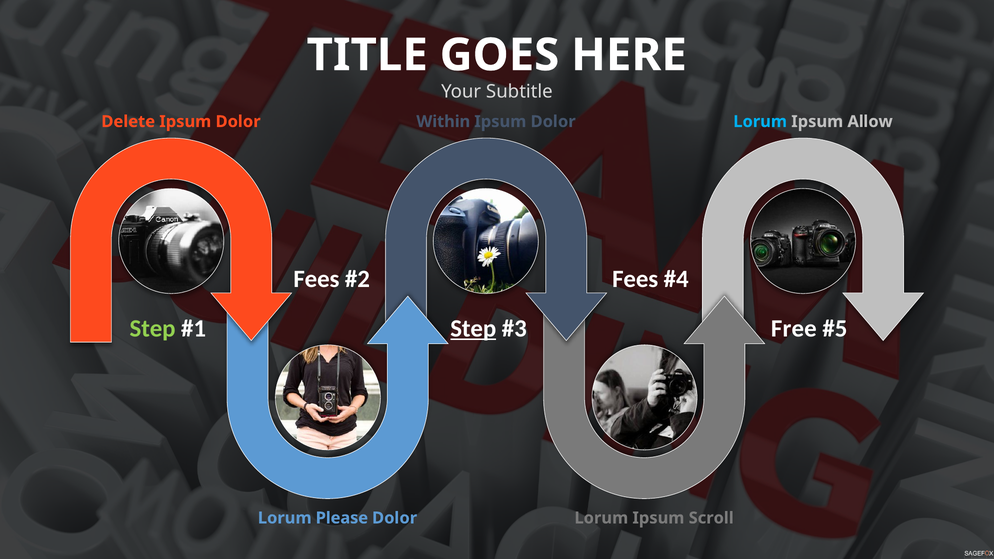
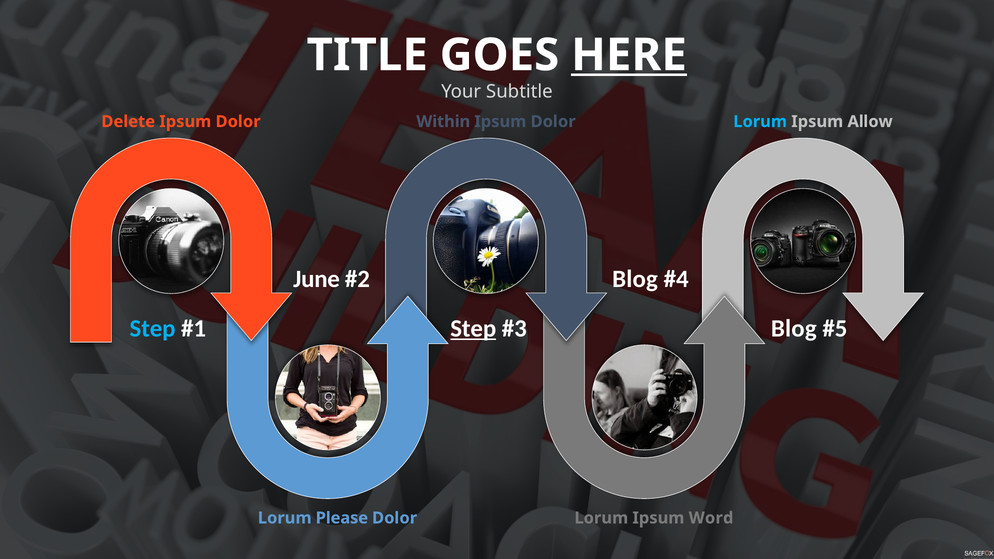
HERE underline: none -> present
Fees at (316, 279): Fees -> June
Fees at (635, 279): Fees -> Blog
Step at (153, 329) colour: light green -> light blue
Free at (794, 329): Free -> Blog
Scroll: Scroll -> Word
